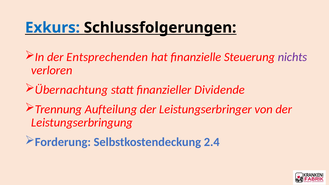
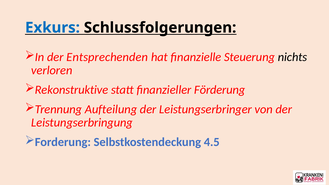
nichts colour: purple -> black
Übernachtung: Übernachtung -> Rekonstruktive
Dividende: Dividende -> Förderung
2.4: 2.4 -> 4.5
